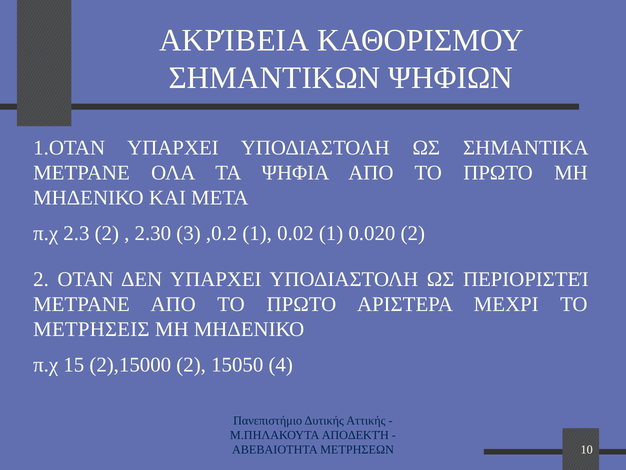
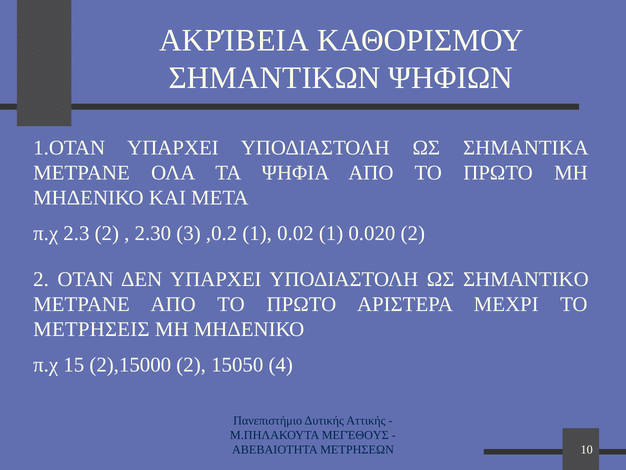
ΠΕΡΙΟΡΙΣΤΕΊ: ΠΕΡΙΟΡΙΣΤΕΊ -> ΣΗΜΑΝΤΙΚΟ
ΑΠΟΔΕΚΤΉ: ΑΠΟΔΕΚΤΉ -> ΜΕΓΈΘΟΥΣ
